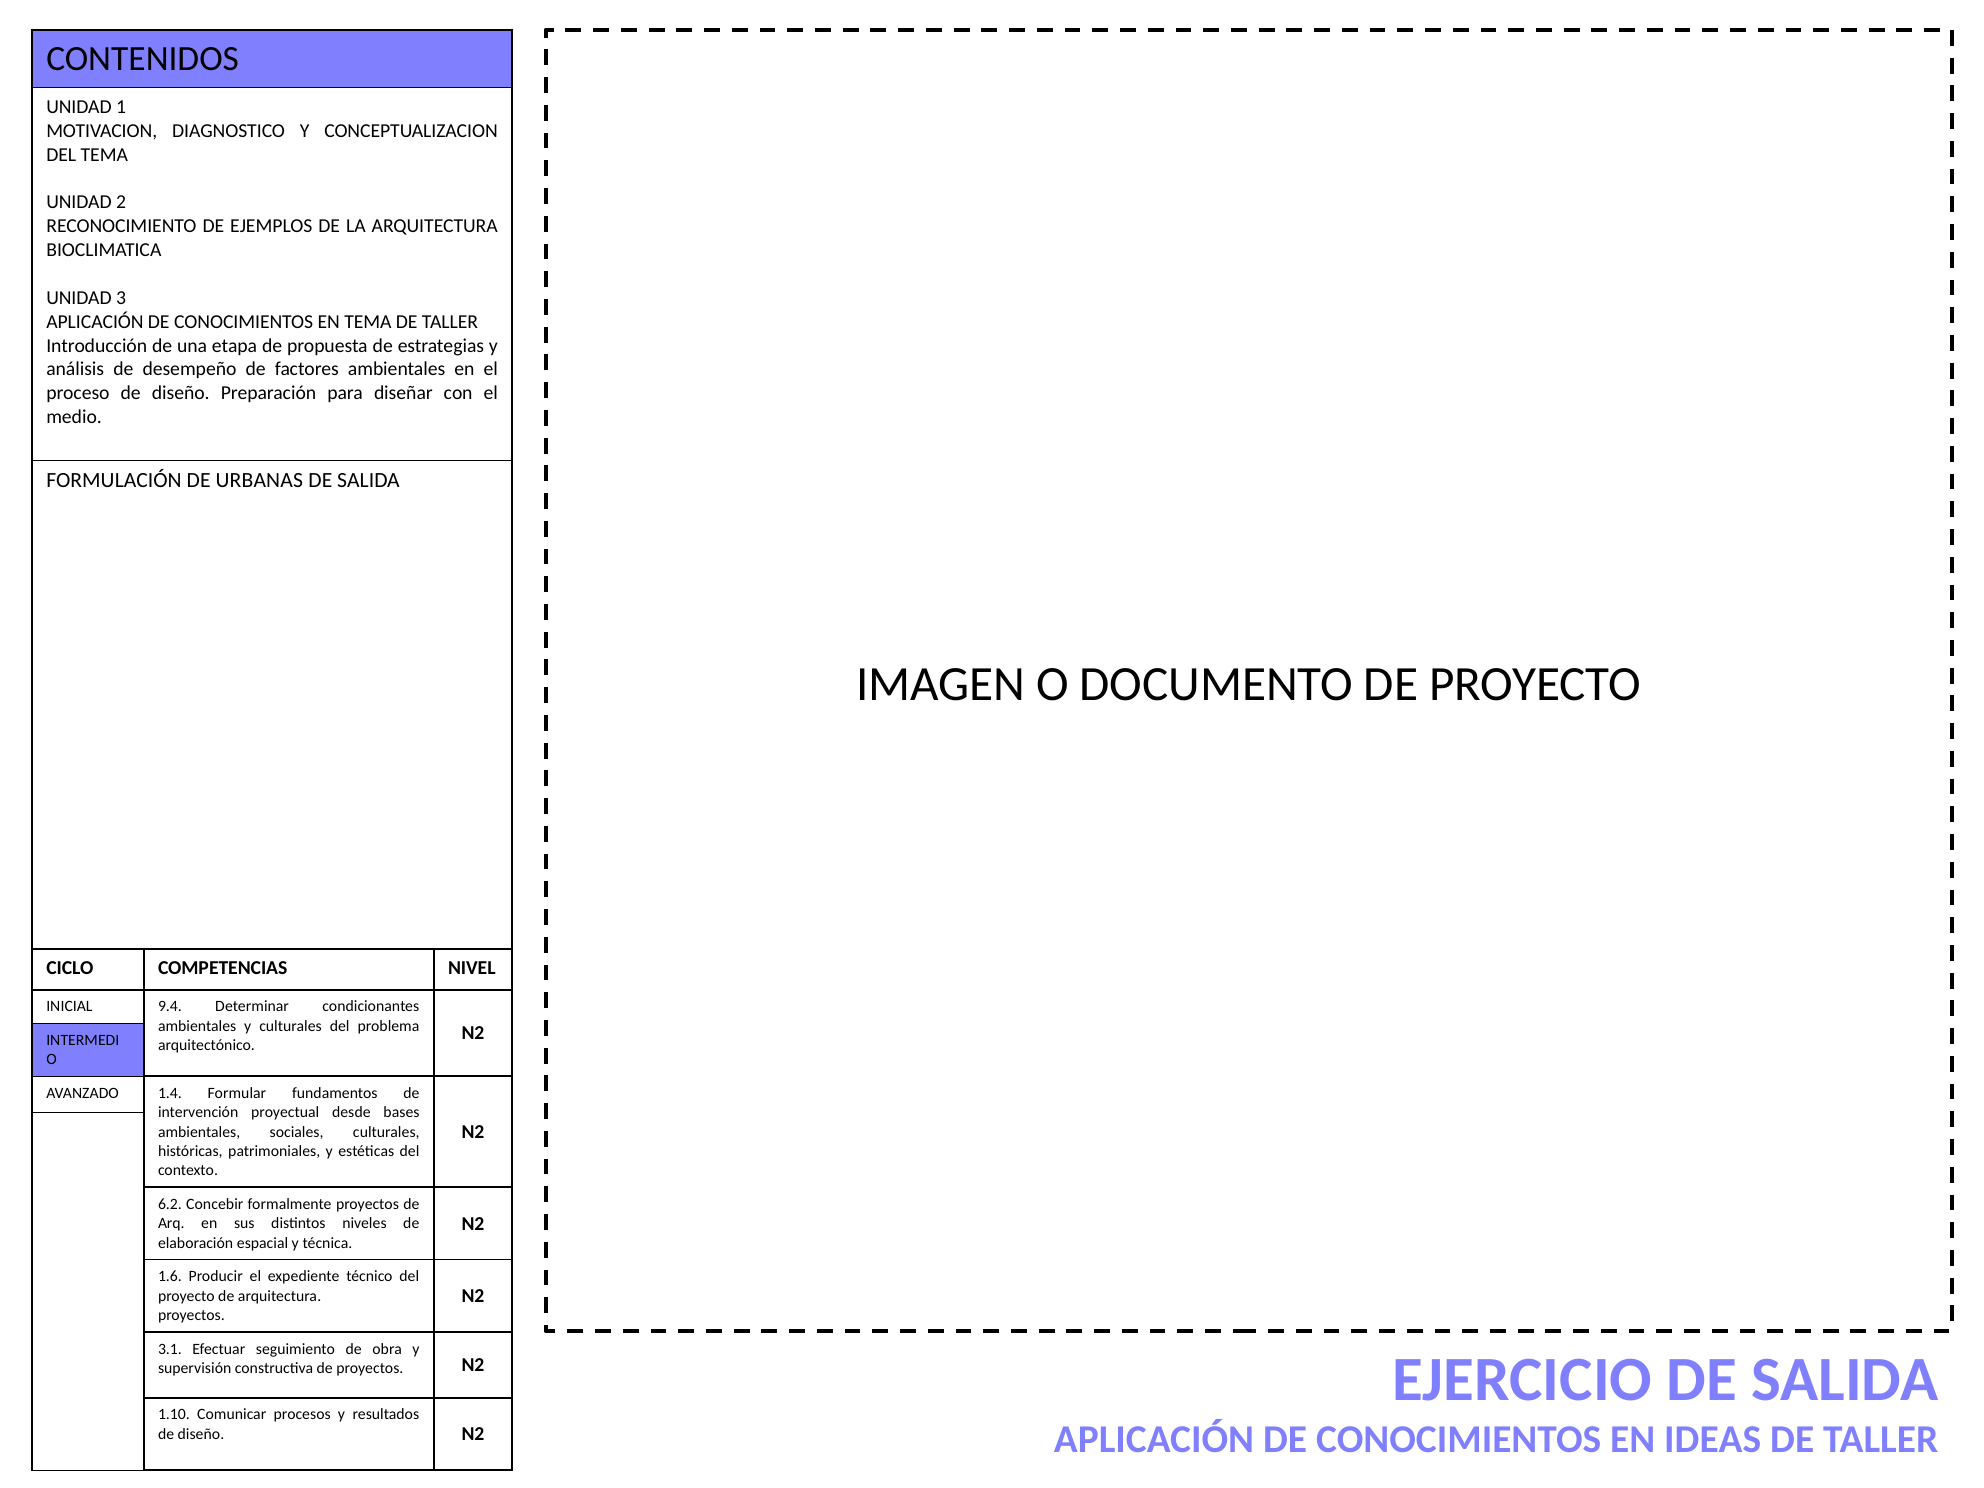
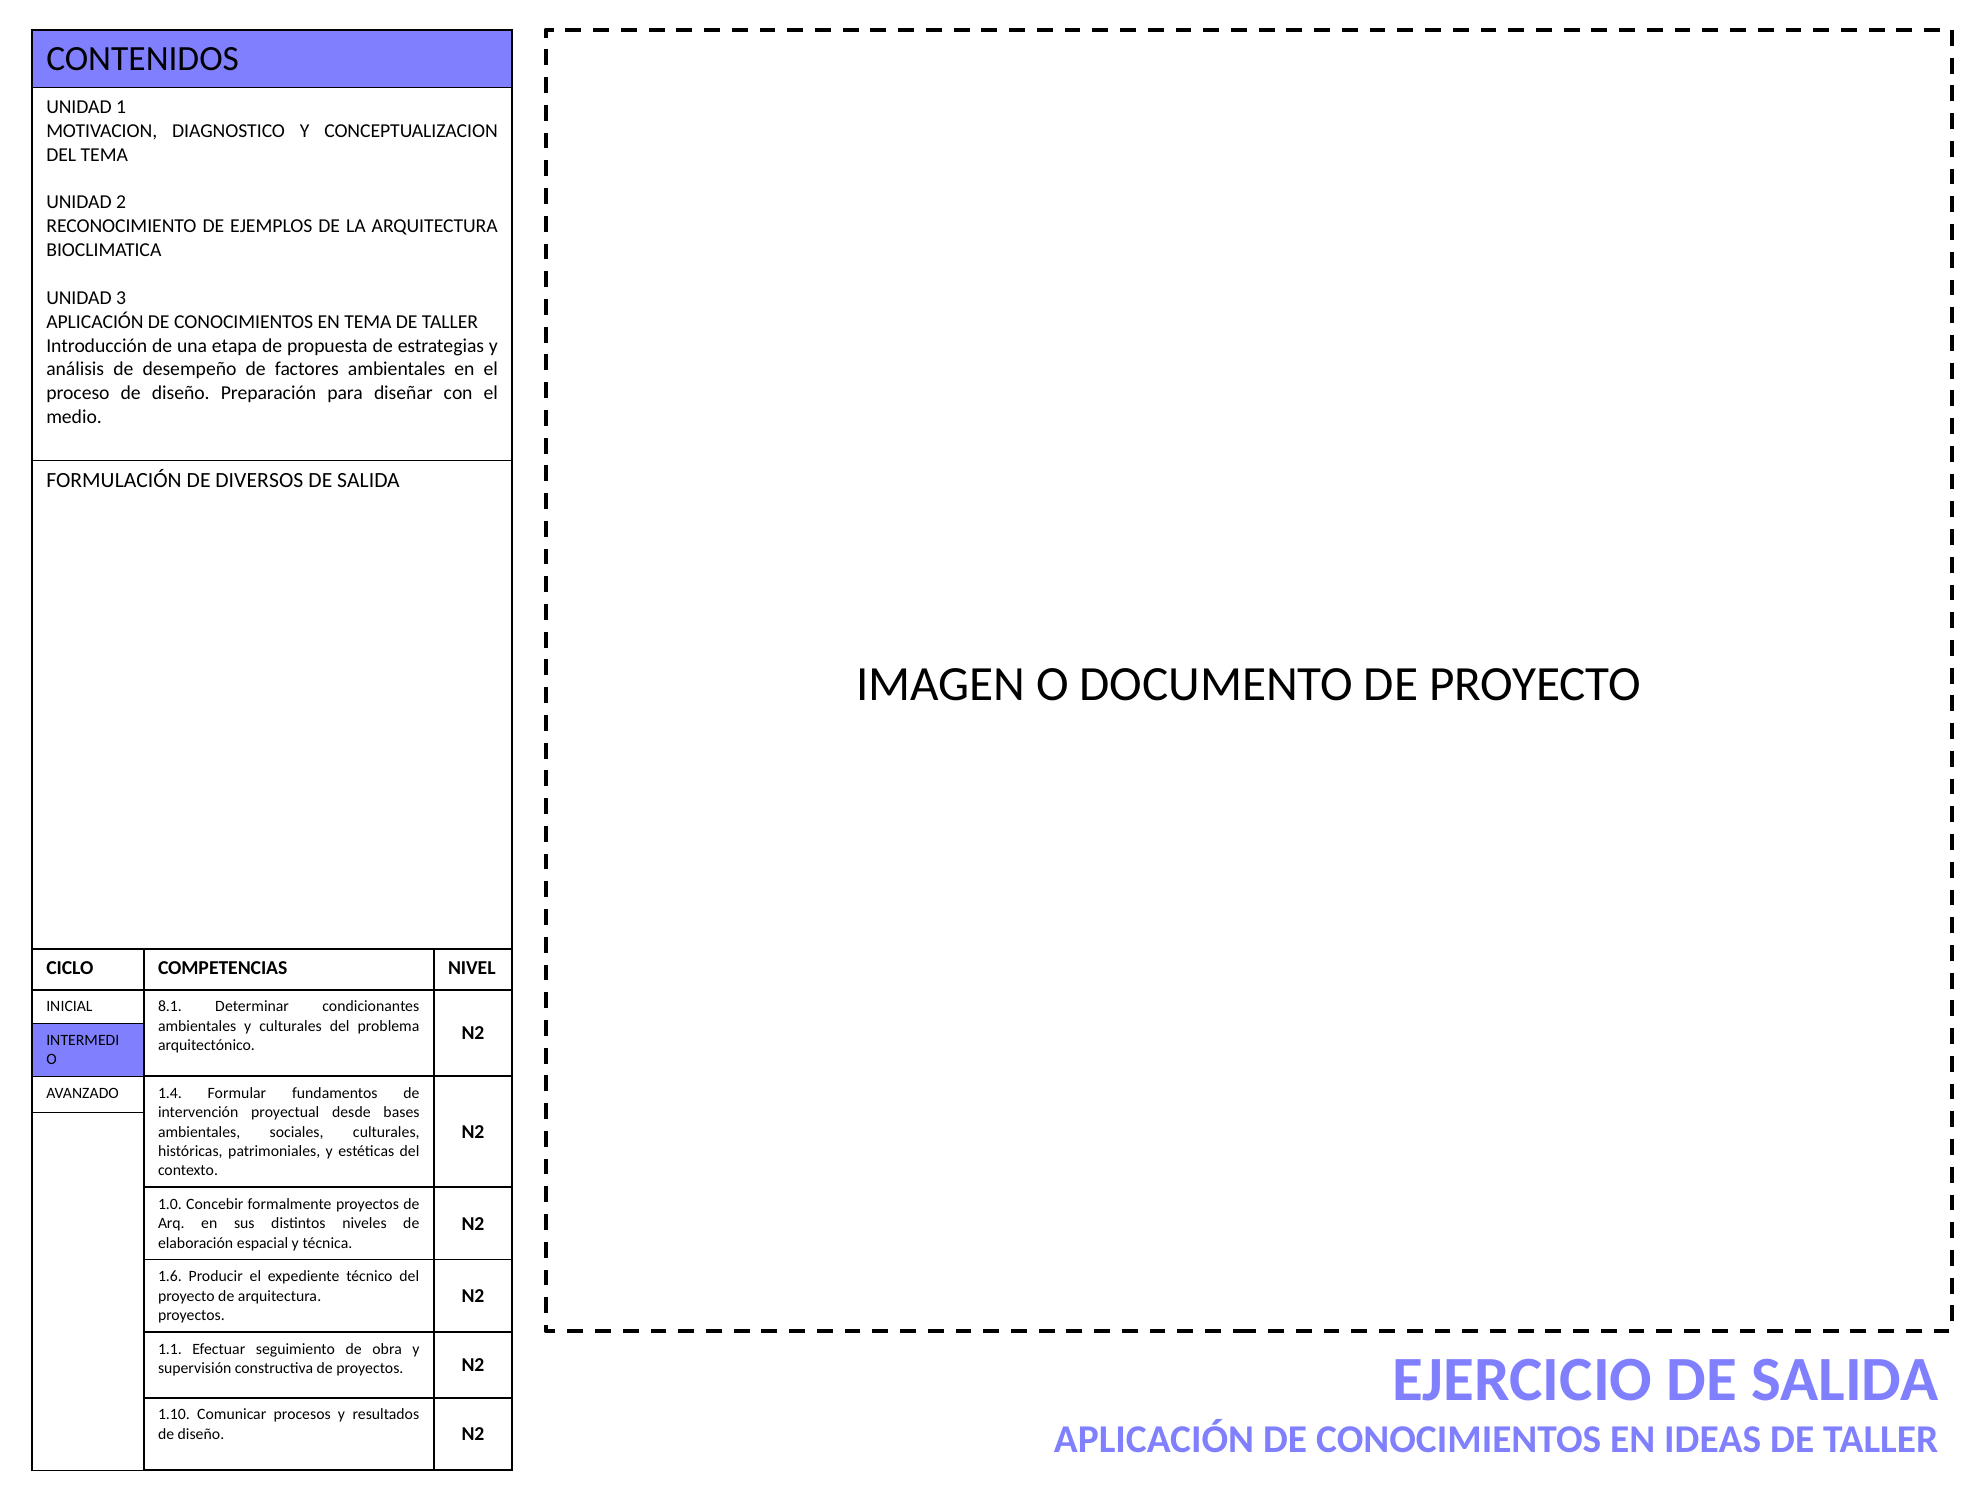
URBANAS: URBANAS -> DIVERSOS
9.4: 9.4 -> 8.1
6.2: 6.2 -> 1.0
3.1: 3.1 -> 1.1
